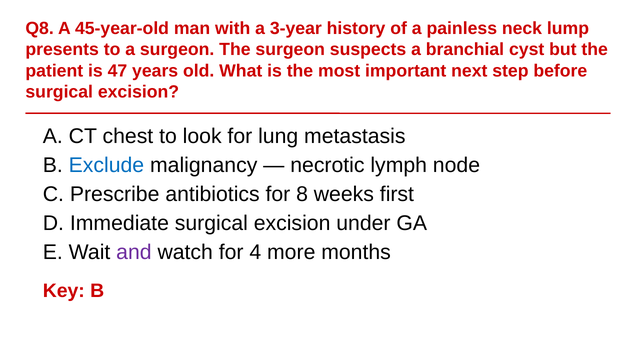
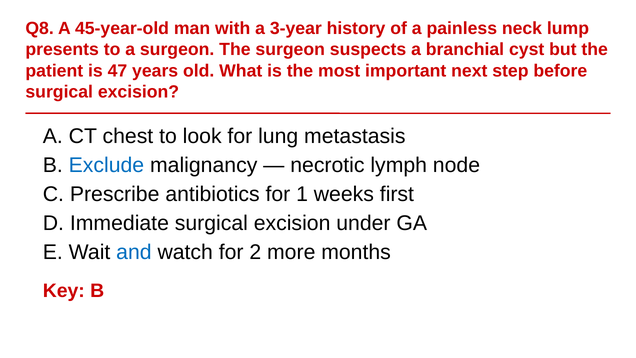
8: 8 -> 1
and colour: purple -> blue
4: 4 -> 2
